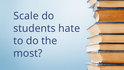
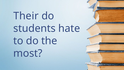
Scale: Scale -> Their
